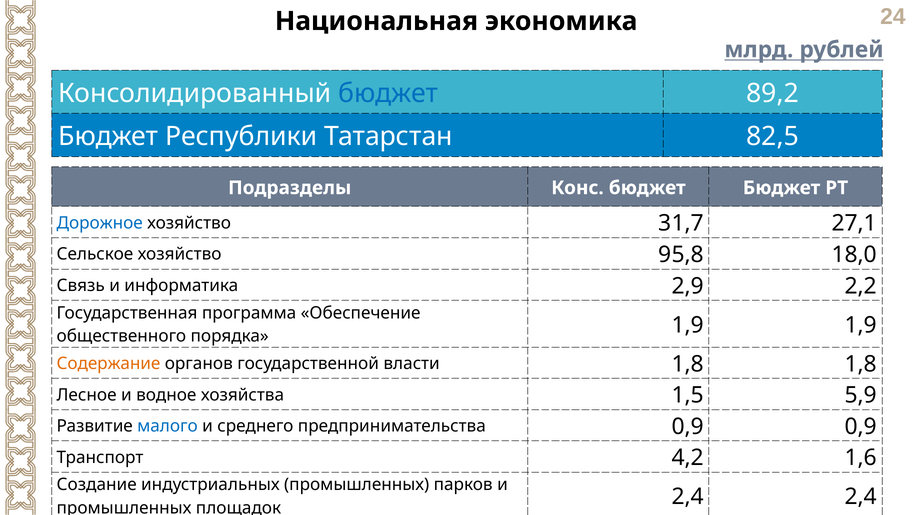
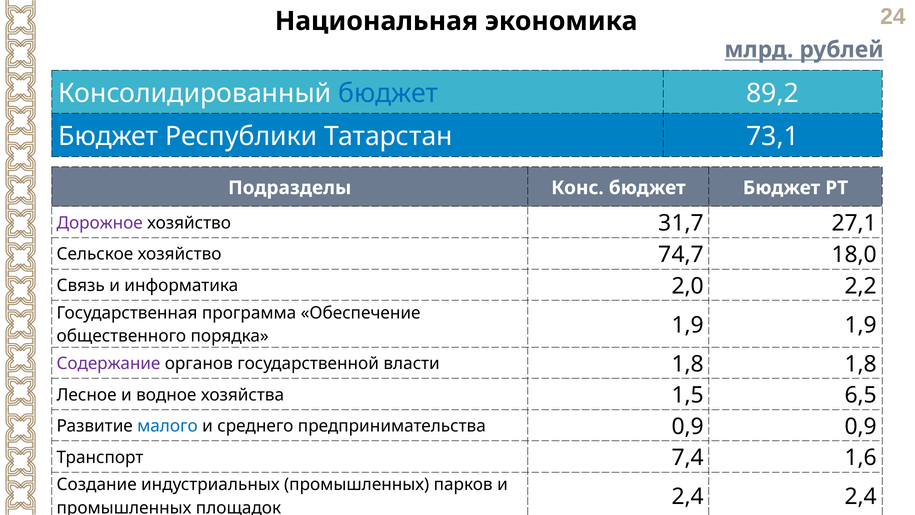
82,5: 82,5 -> 73,1
Дорожное colour: blue -> purple
95,8: 95,8 -> 74,7
2,9: 2,9 -> 2,0
Содержание colour: orange -> purple
5,9: 5,9 -> 6,5
4,2: 4,2 -> 7,4
